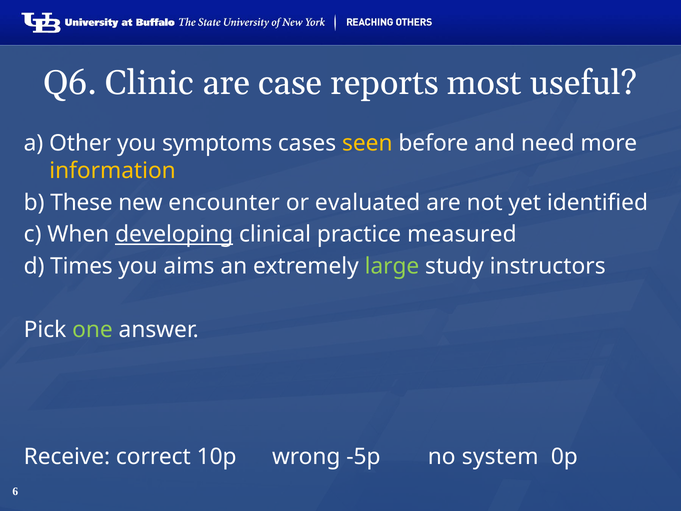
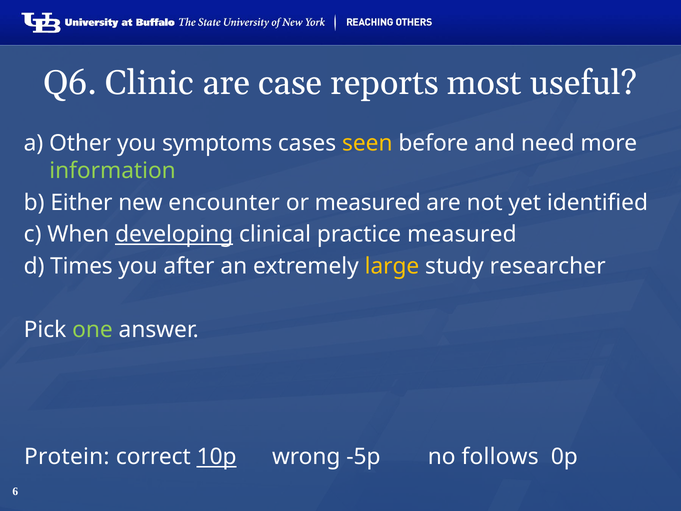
information colour: yellow -> light green
These: These -> Either
or evaluated: evaluated -> measured
aims: aims -> after
large colour: light green -> yellow
instructors: instructors -> researcher
Receive: Receive -> Protein
10p underline: none -> present
system: system -> follows
